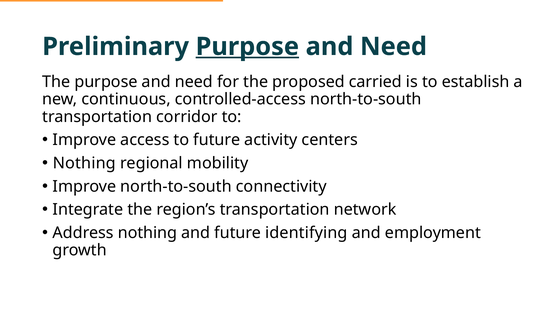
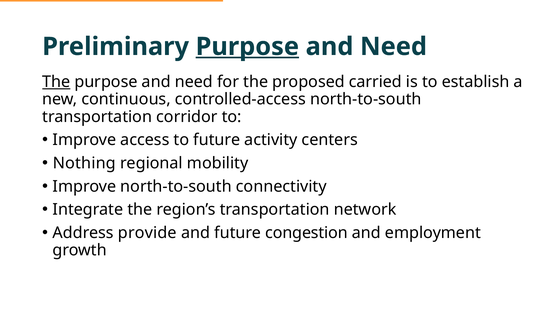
The at (56, 82) underline: none -> present
Address nothing: nothing -> provide
identifying: identifying -> congestion
